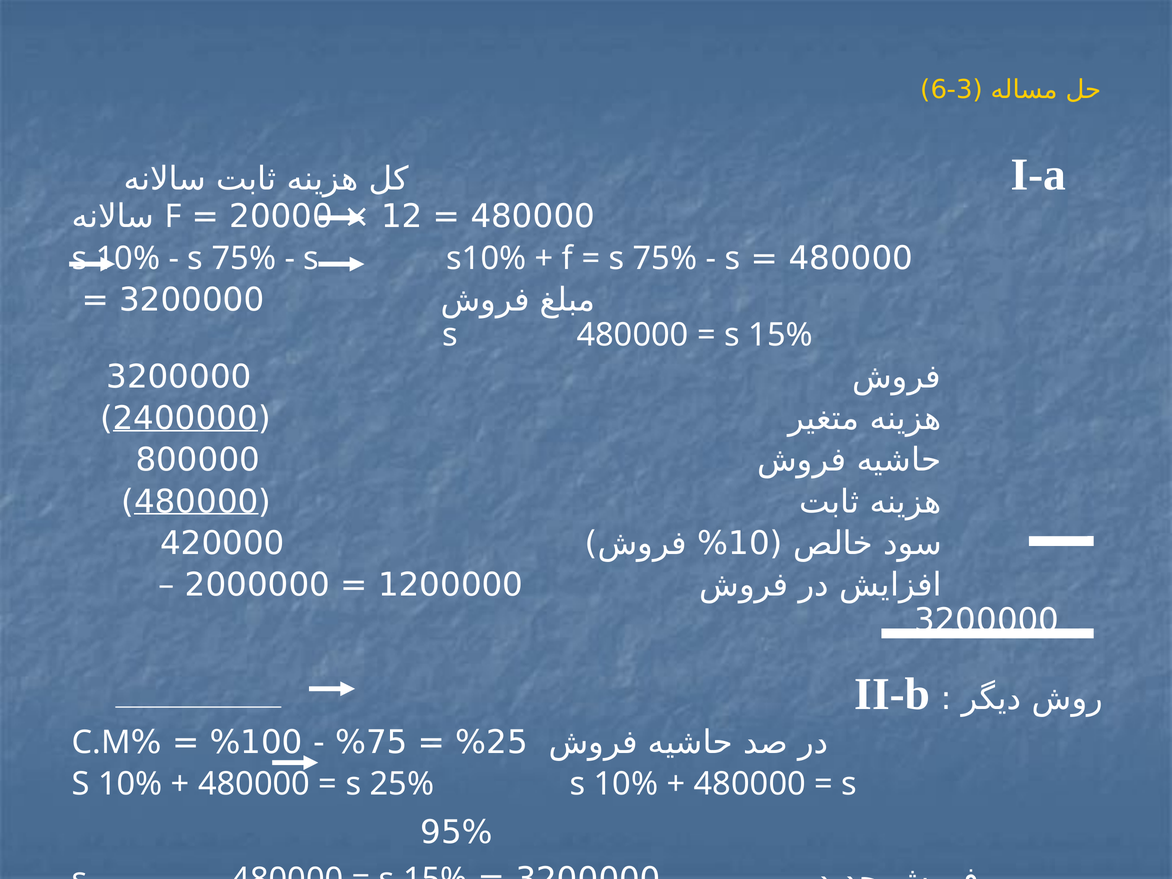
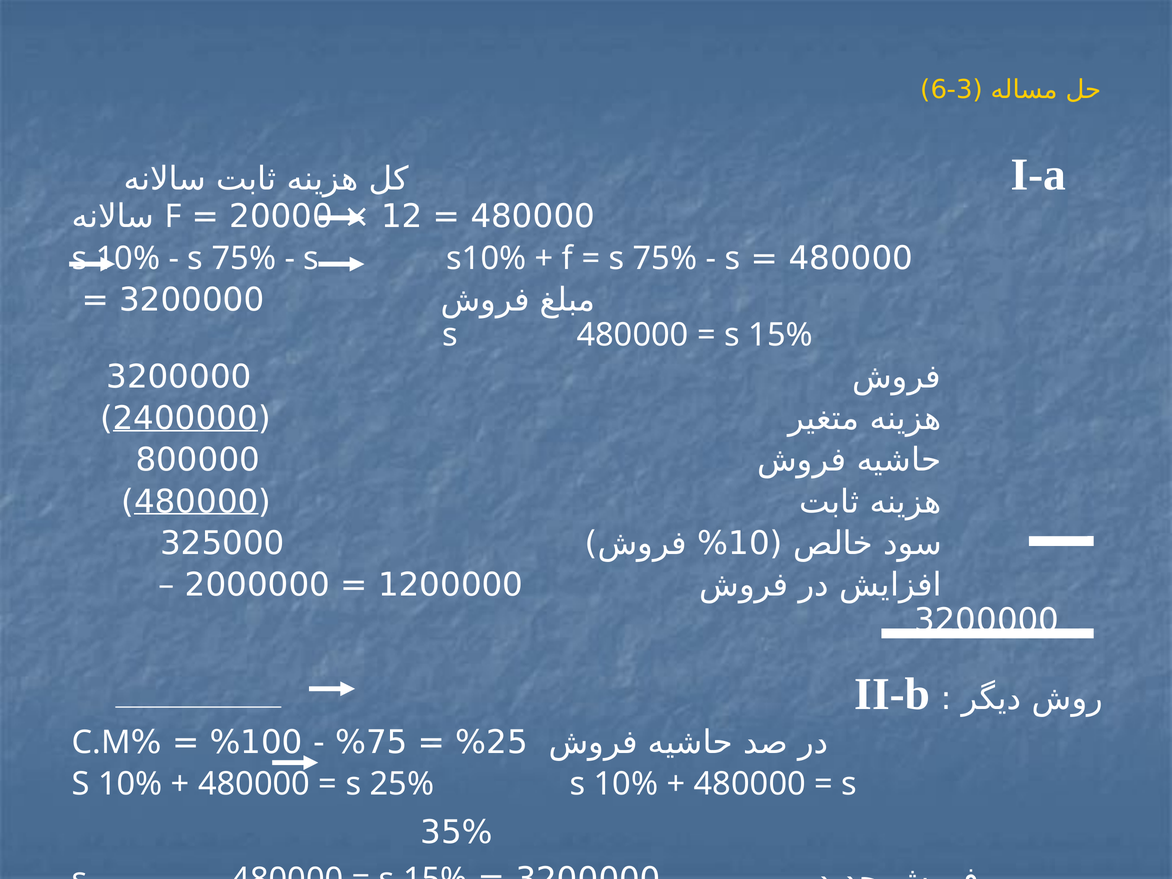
420000: 420000 -> 325000
95%: 95% -> 35%
